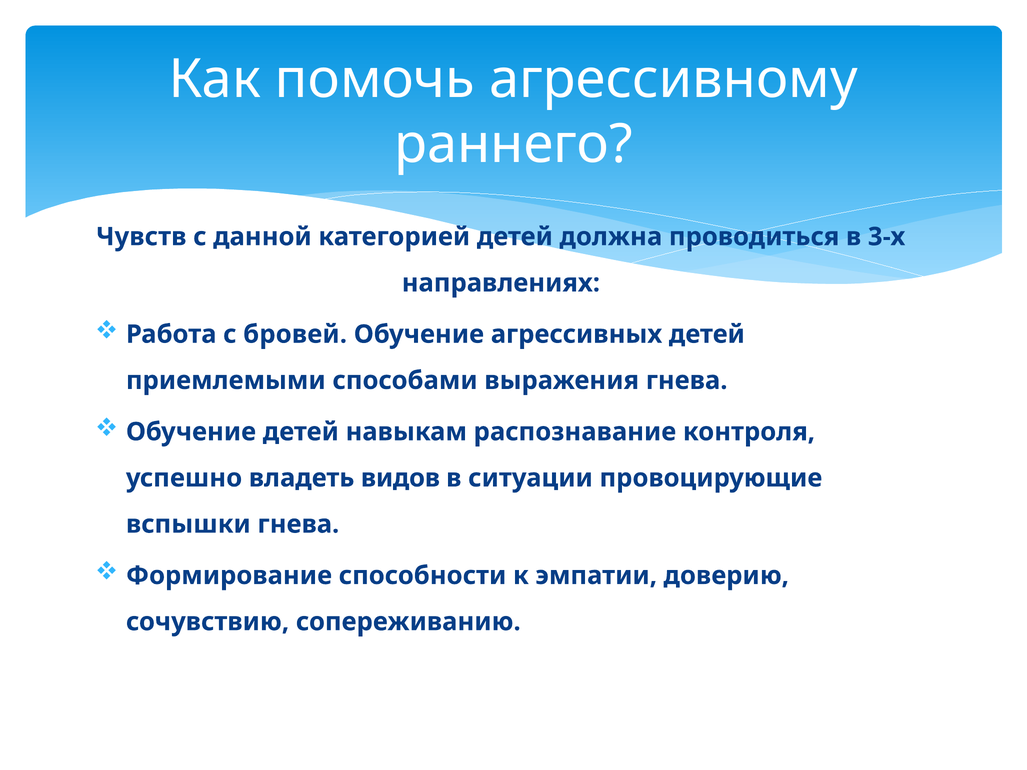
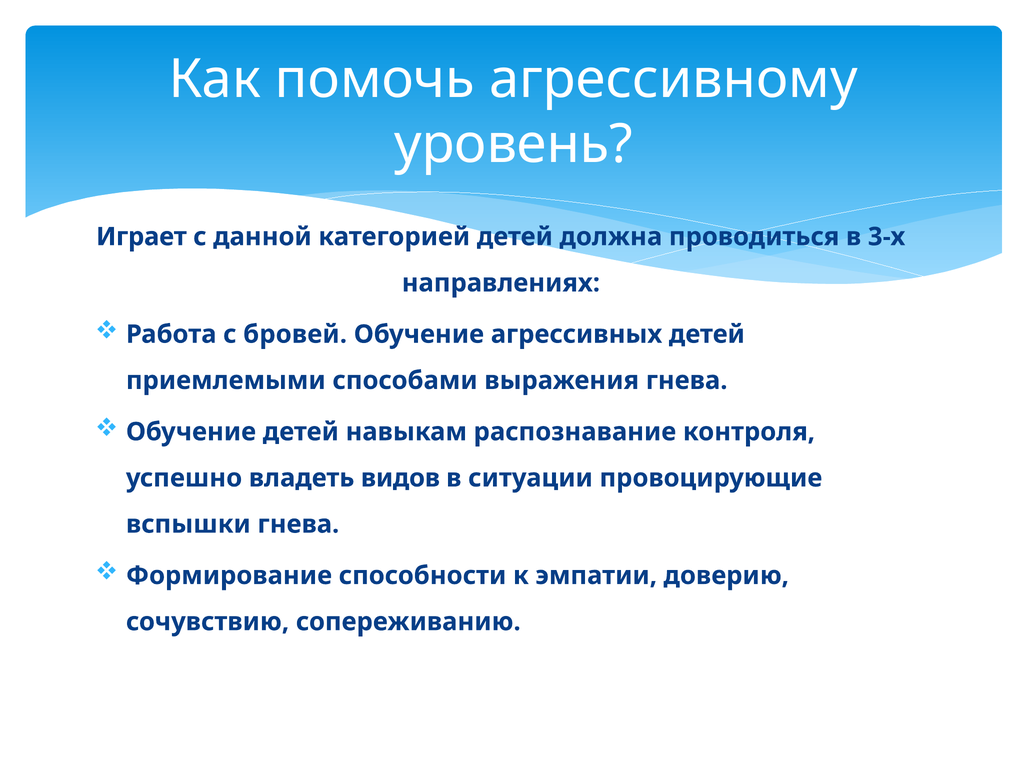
раннего: раннего -> уровень
Чувств: Чувств -> Играет
